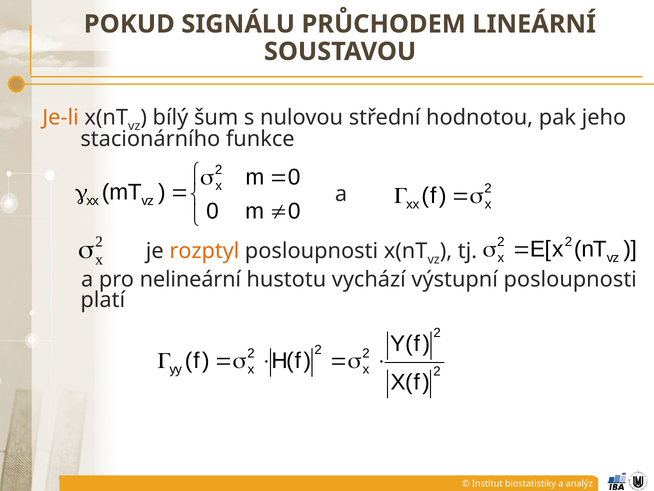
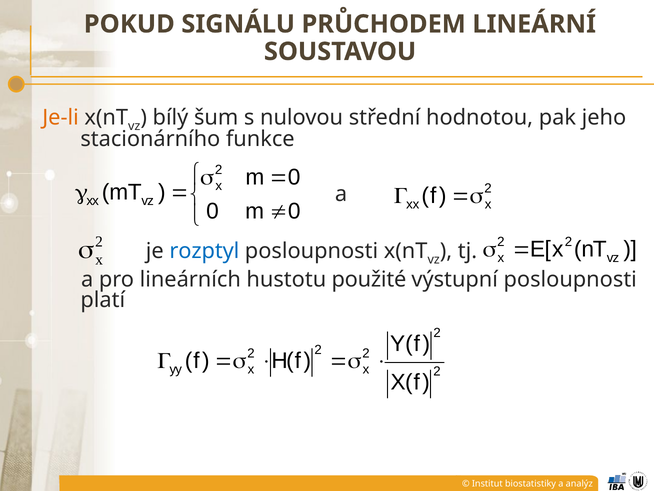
rozptyl colour: orange -> blue
nelineární: nelineární -> lineárních
vychází: vychází -> použité
